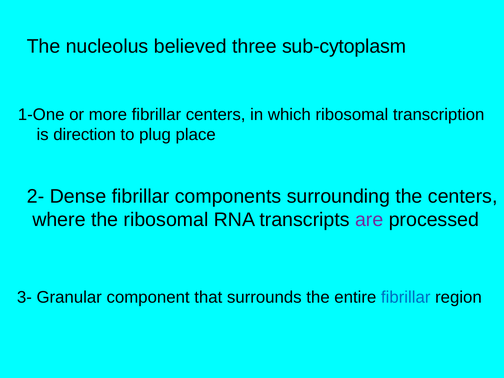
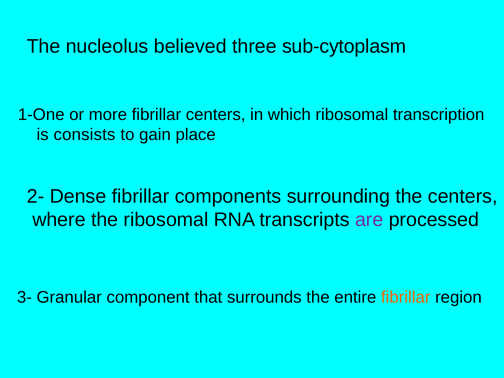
direction: direction -> consists
plug: plug -> gain
fibrillar at (406, 297) colour: blue -> orange
